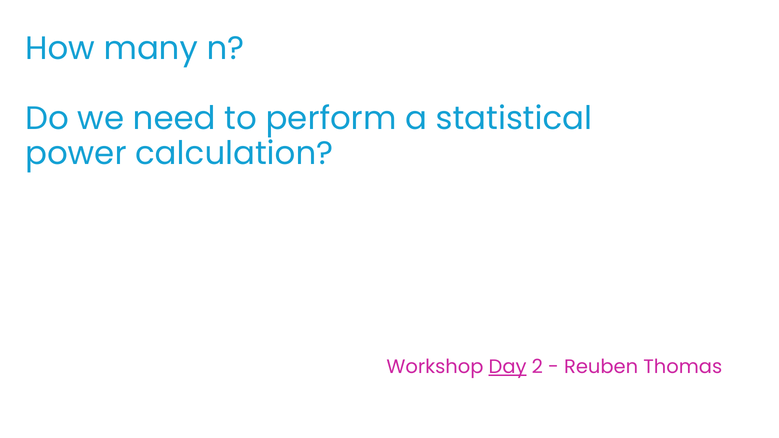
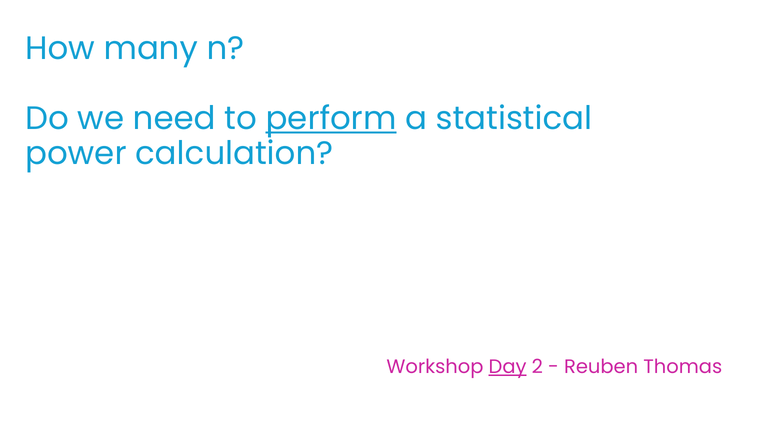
perform underline: none -> present
